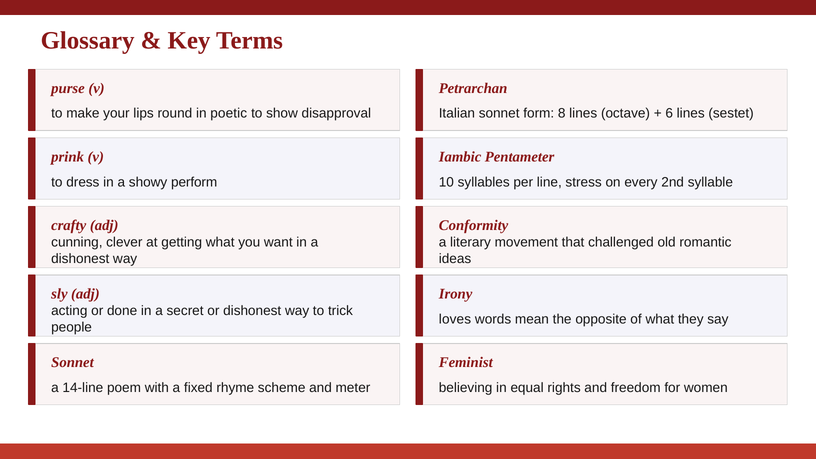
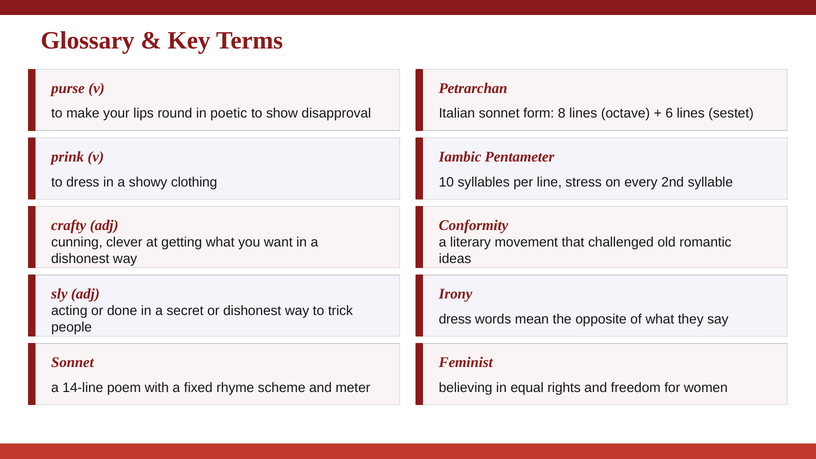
perform: perform -> clothing
loves at (455, 319): loves -> dress
